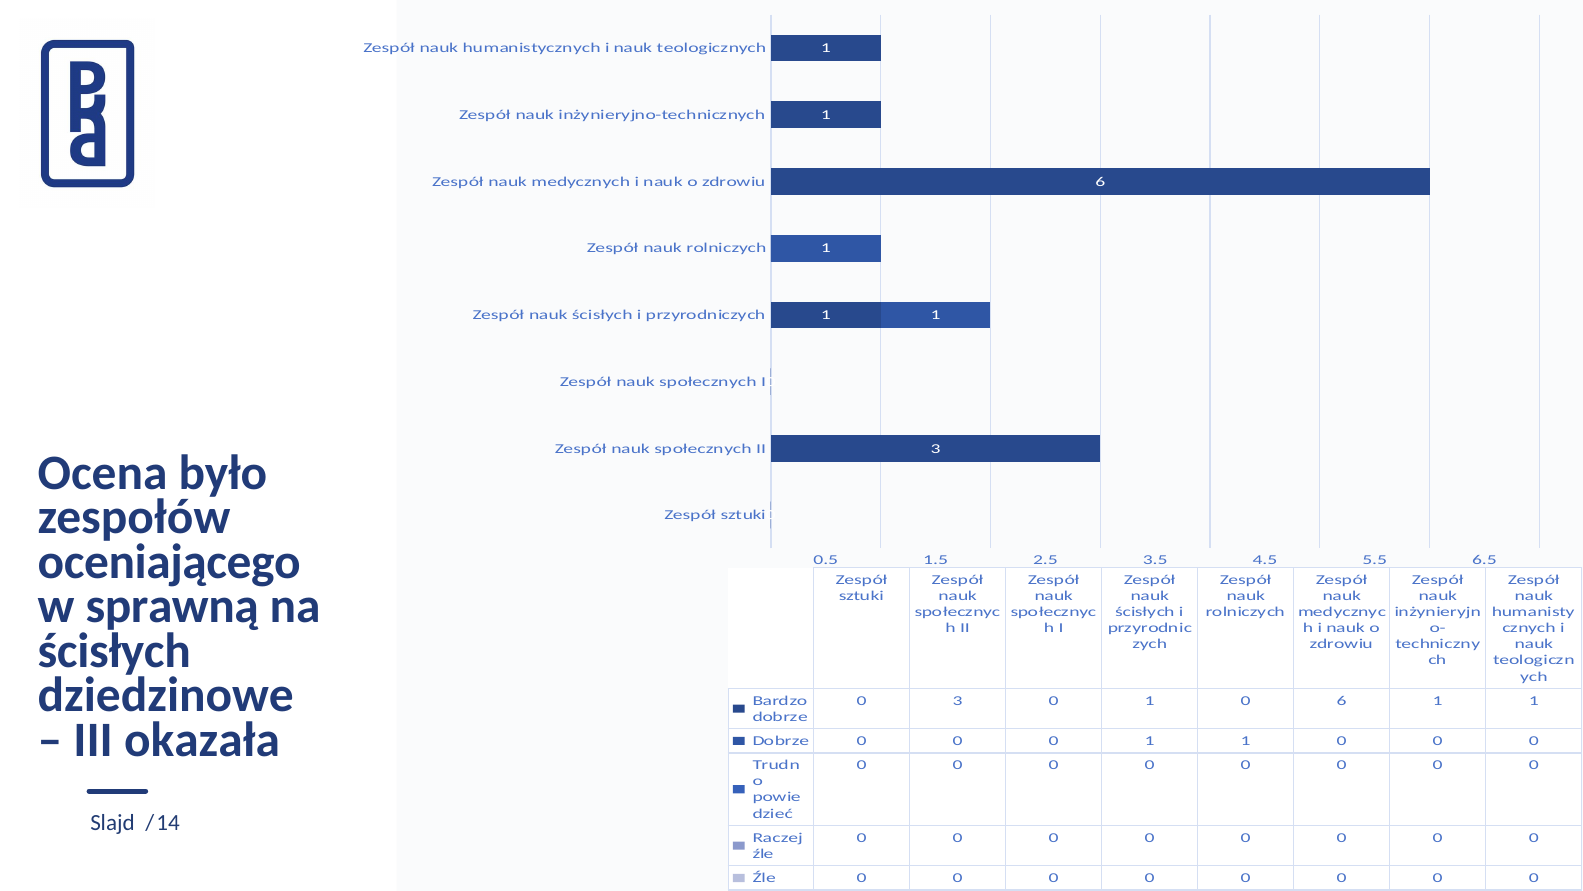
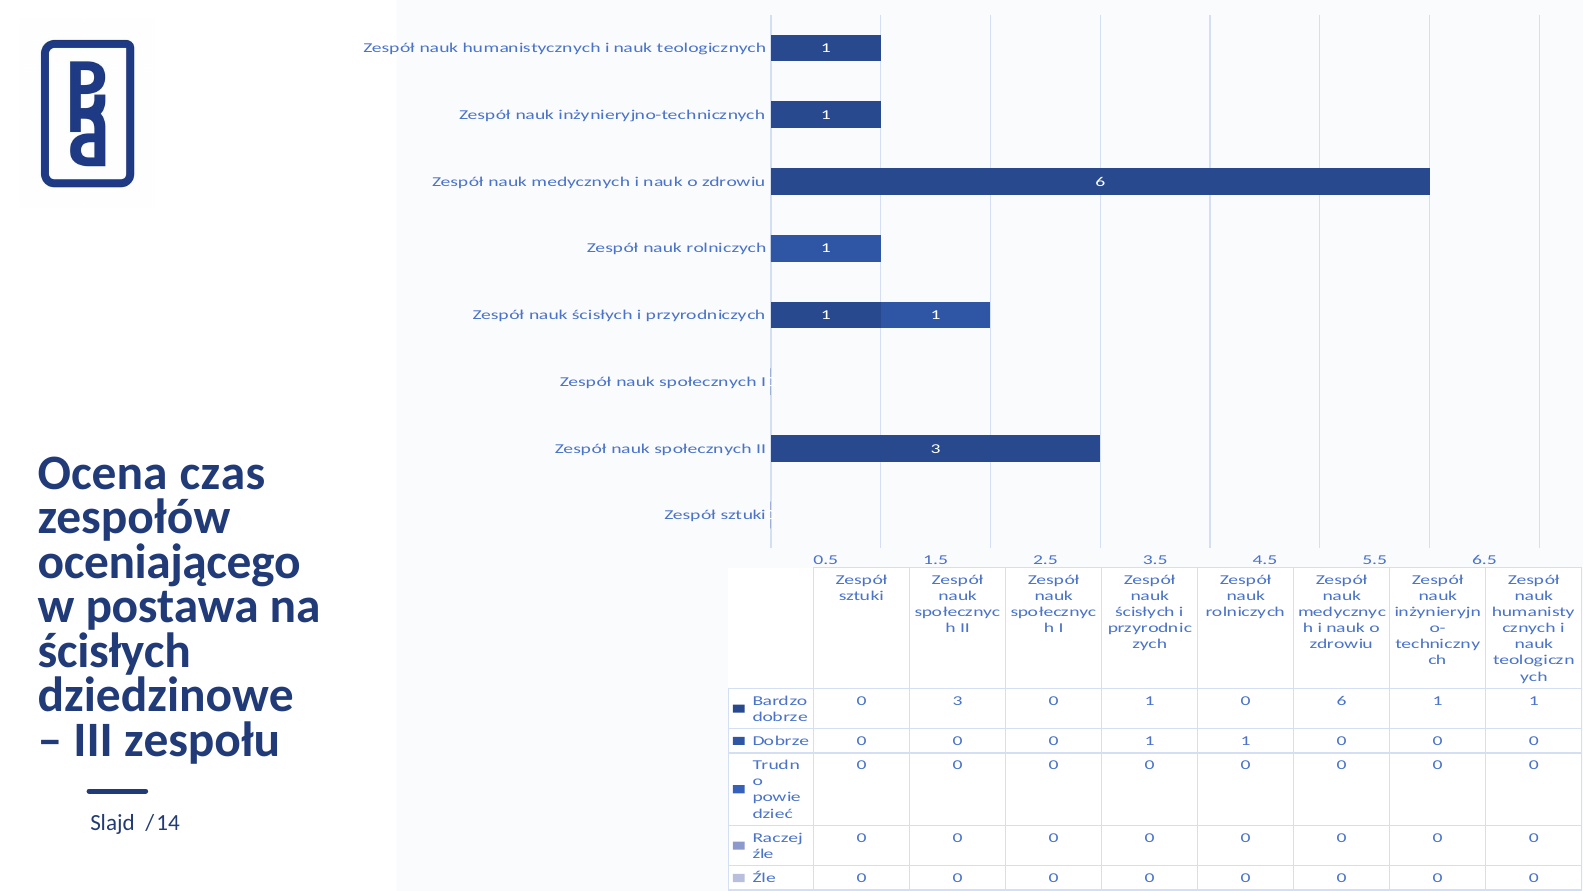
było: było -> czas
sprawną: sprawną -> postawa
okazała: okazała -> zespołu
